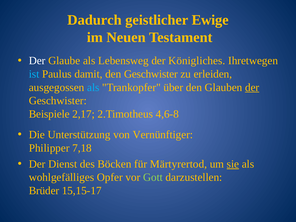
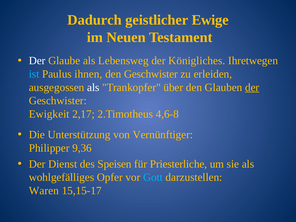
damit: damit -> ihnen
als at (93, 87) colour: light blue -> white
Beispiele: Beispiele -> Ewigkeit
7,18: 7,18 -> 9,36
Böcken: Böcken -> Speisen
Märtyrertod: Märtyrertod -> Priesterliche
sie underline: present -> none
Gott colour: light green -> light blue
Brüder: Brüder -> Waren
